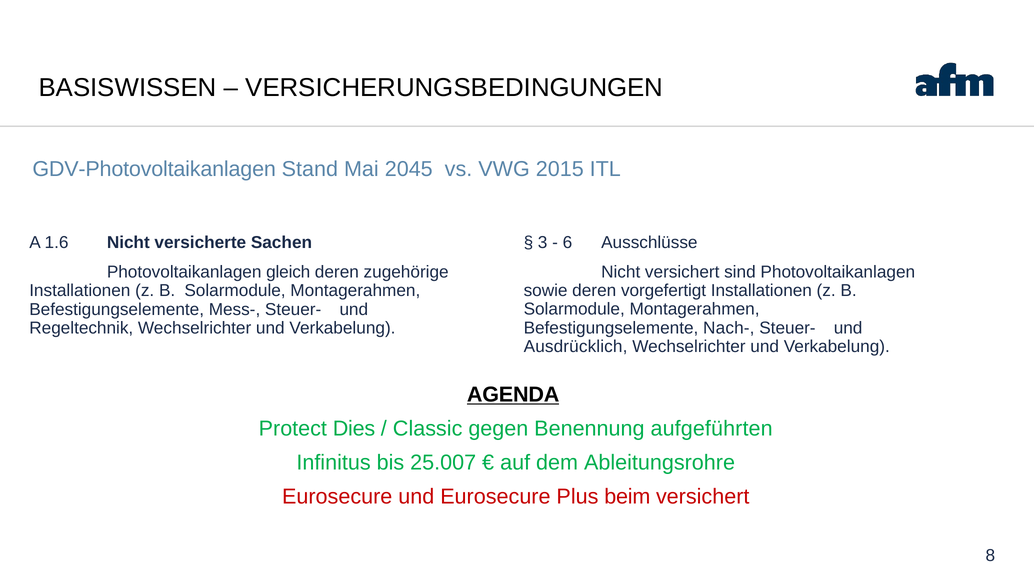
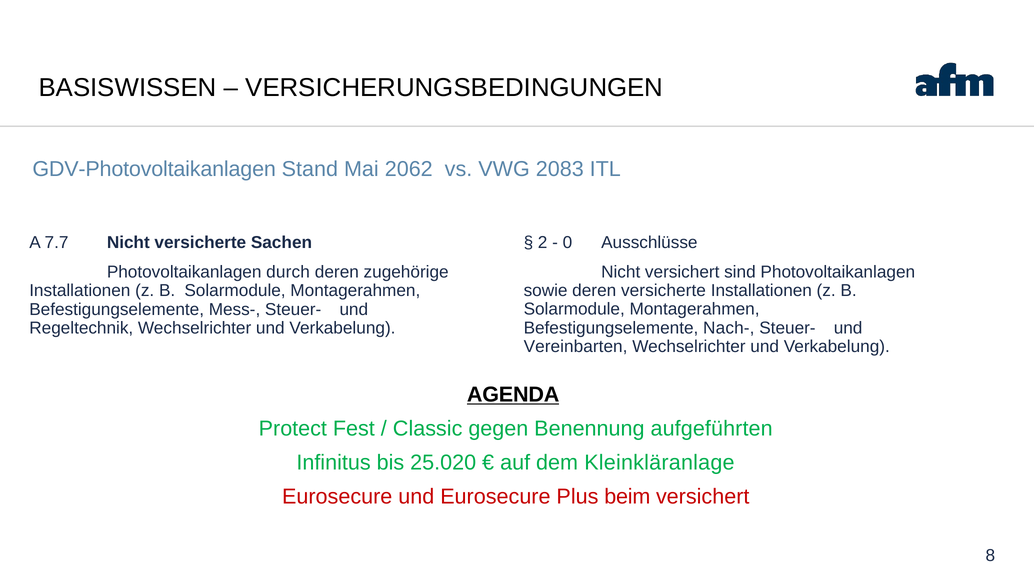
2045: 2045 -> 2062
2015: 2015 -> 2083
3: 3 -> 2
6: 6 -> 0
1.6: 1.6 -> 7.7
gleich: gleich -> durch
deren vorgefertigt: vorgefertigt -> versicherte
Ausdrücklich: Ausdrücklich -> Vereinbarten
Dies: Dies -> Fest
25.007: 25.007 -> 25.020
Ableitungsrohre: Ableitungsrohre -> Kleinkläranlage
